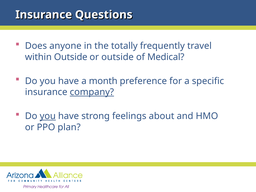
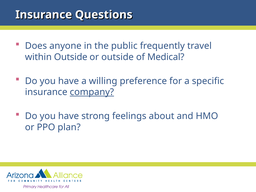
totally: totally -> public
month: month -> willing
you at (48, 116) underline: present -> none
